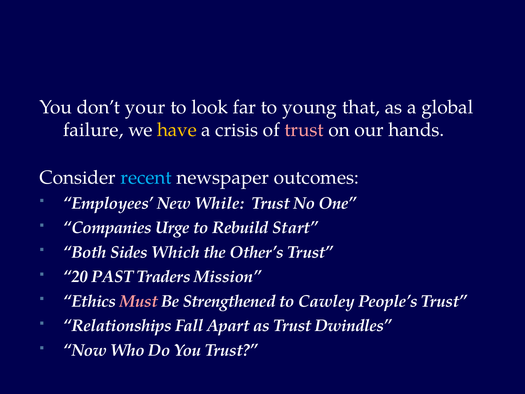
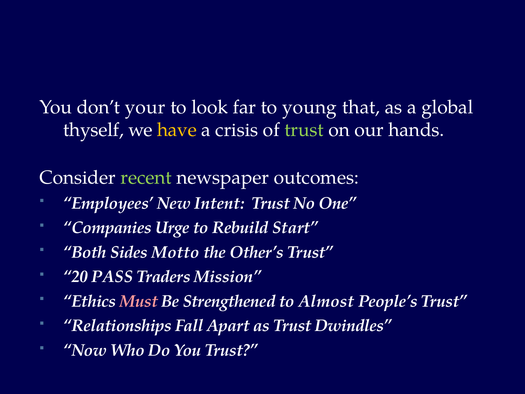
failure: failure -> thyself
trust at (304, 130) colour: pink -> light green
recent colour: light blue -> light green
While: While -> Intent
Which: Which -> Motto
PAST: PAST -> PASS
Cawley: Cawley -> Almost
